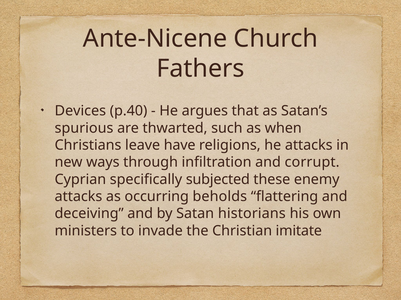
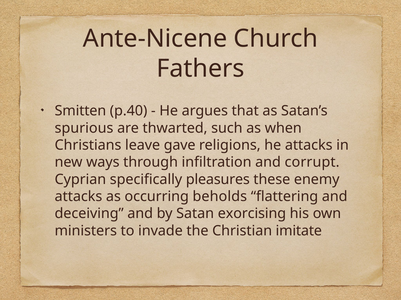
Devices: Devices -> Smitten
have: have -> gave
subjected: subjected -> pleasures
historians: historians -> exorcising
